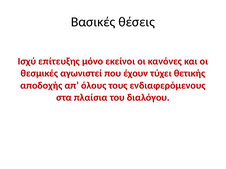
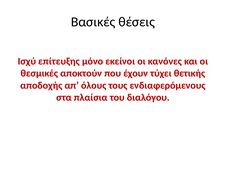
αγωνιστεί: αγωνιστεί -> αποκτούν
